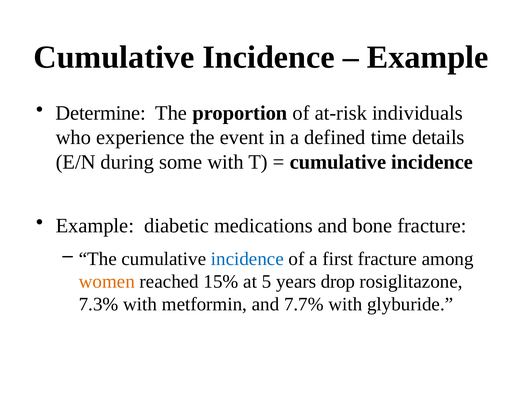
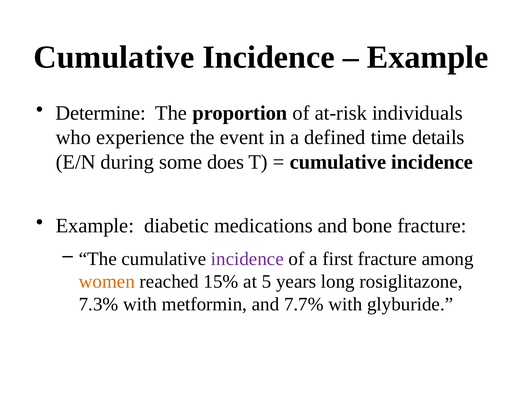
some with: with -> does
incidence at (247, 259) colour: blue -> purple
drop: drop -> long
